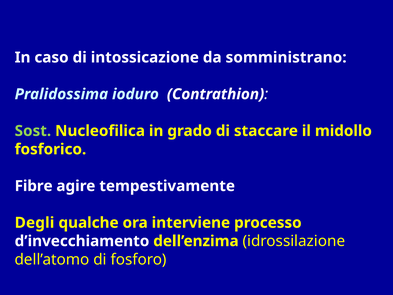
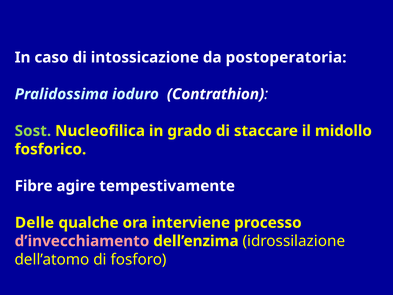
somministrano: somministrano -> postoperatoria
Degli: Degli -> Delle
d’invecchiamento colour: white -> pink
